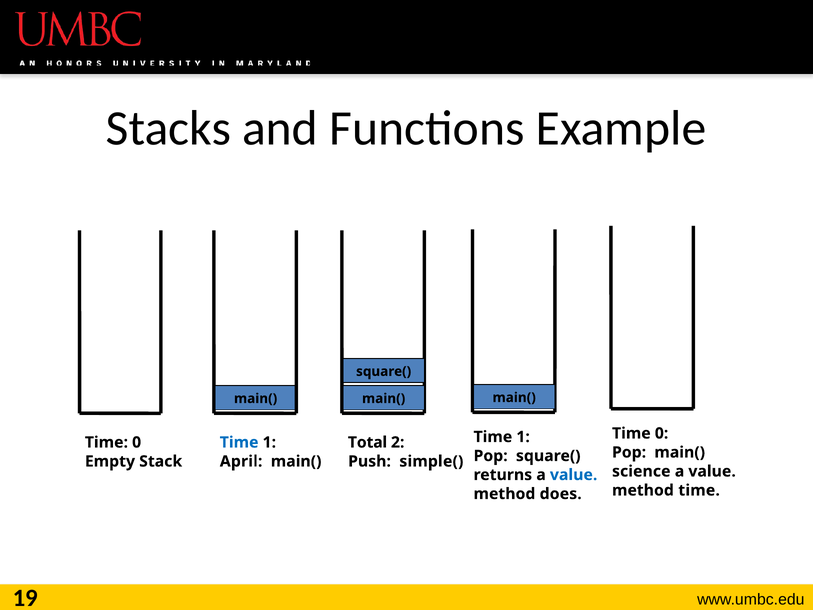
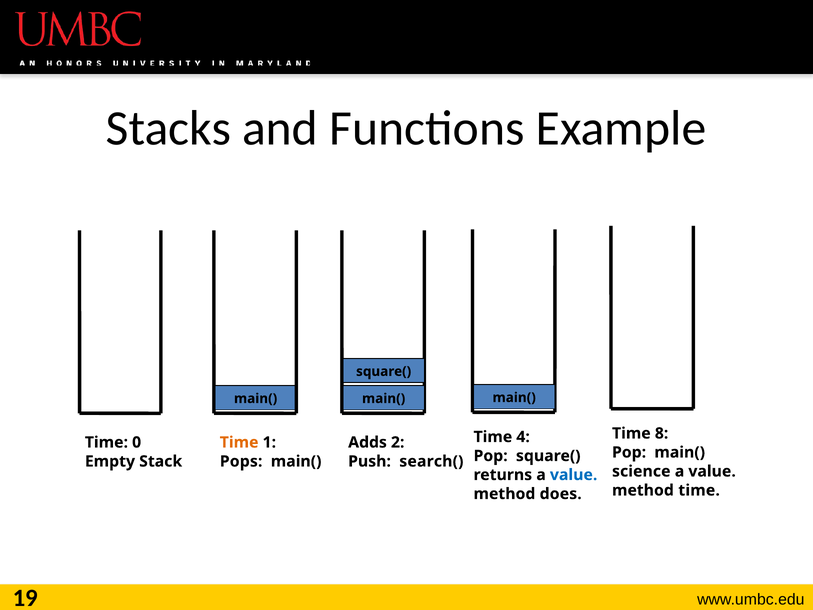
0 at (662, 433): 0 -> 8
1 at (523, 437): 1 -> 4
Time at (239, 442) colour: blue -> orange
Total: Total -> Adds
April: April -> Pops
simple(: simple( -> search(
